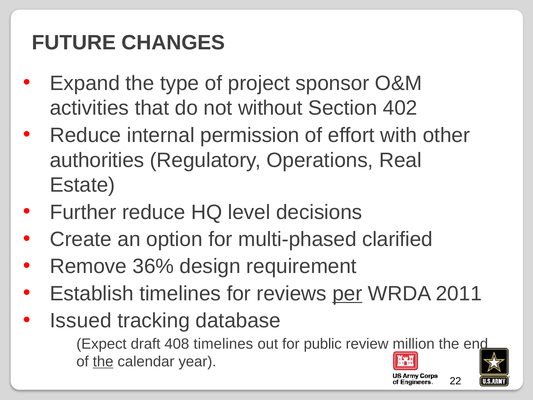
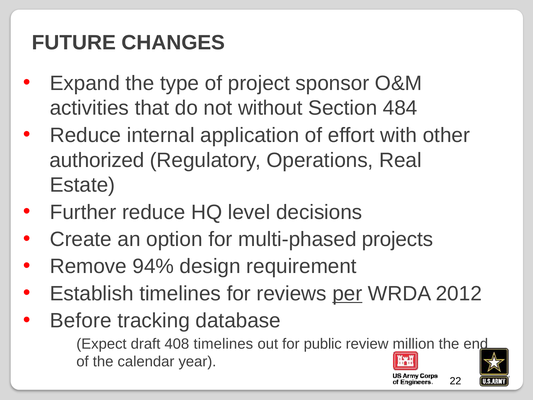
402: 402 -> 484
permission: permission -> application
authorities: authorities -> authorized
clarified: clarified -> projects
36%: 36% -> 94%
2011: 2011 -> 2012
Issued: Issued -> Before
the at (103, 361) underline: present -> none
